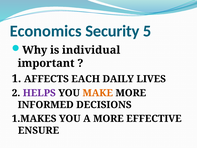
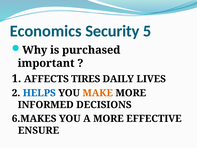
individual: individual -> purchased
EACH: EACH -> TIRES
HELPS colour: purple -> blue
1.MAKES: 1.MAKES -> 6.MAKES
